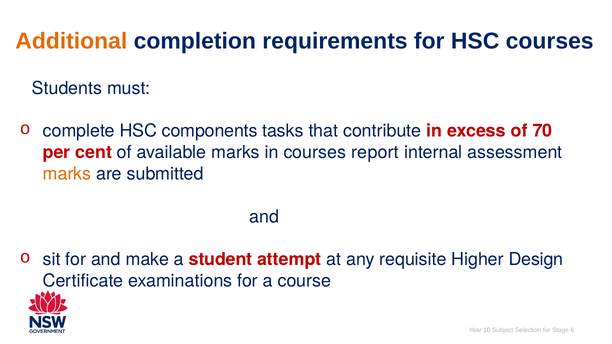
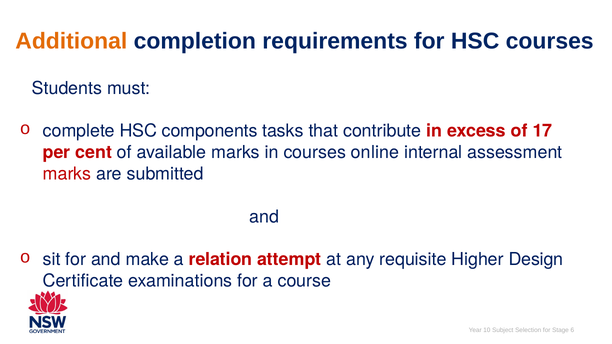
70: 70 -> 17
report: report -> online
marks at (67, 174) colour: orange -> red
student: student -> relation
